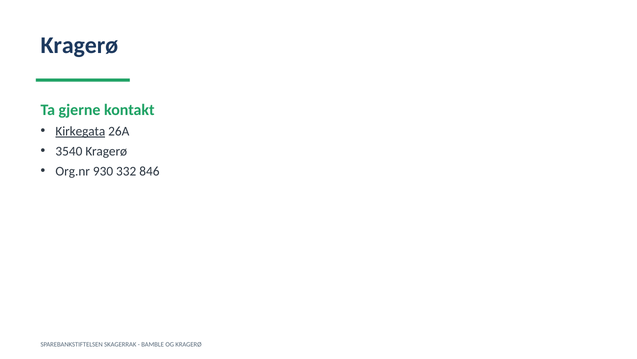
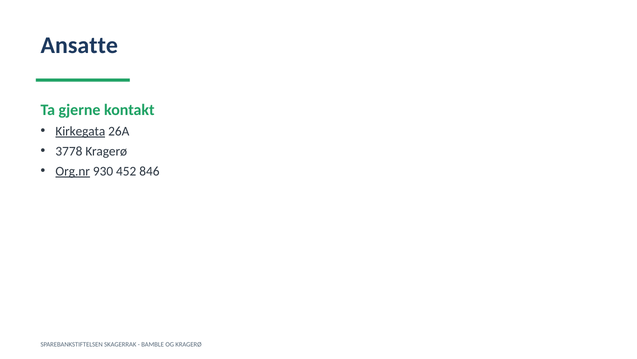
Kragerø at (79, 45): Kragerø -> Ansatte
3540: 3540 -> 3778
Org.nr underline: none -> present
332: 332 -> 452
